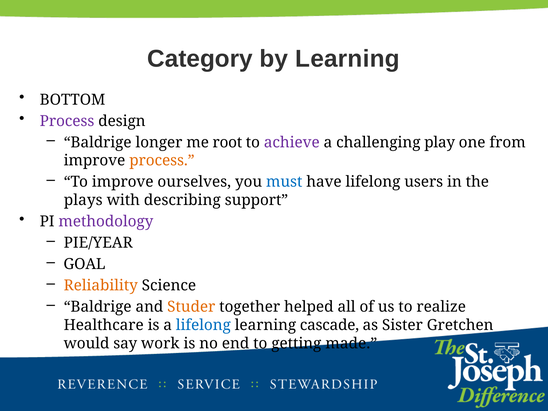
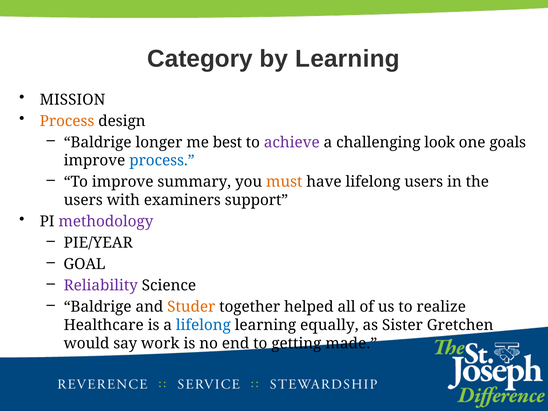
BOTTOM: BOTTOM -> MISSION
Process at (67, 121) colour: purple -> orange
root: root -> best
play: play -> look
from: from -> goals
process at (162, 161) colour: orange -> blue
ourselves: ourselves -> summary
must colour: blue -> orange
plays at (83, 200): plays -> users
describing: describing -> examiners
Reliability colour: orange -> purple
cascade: cascade -> equally
